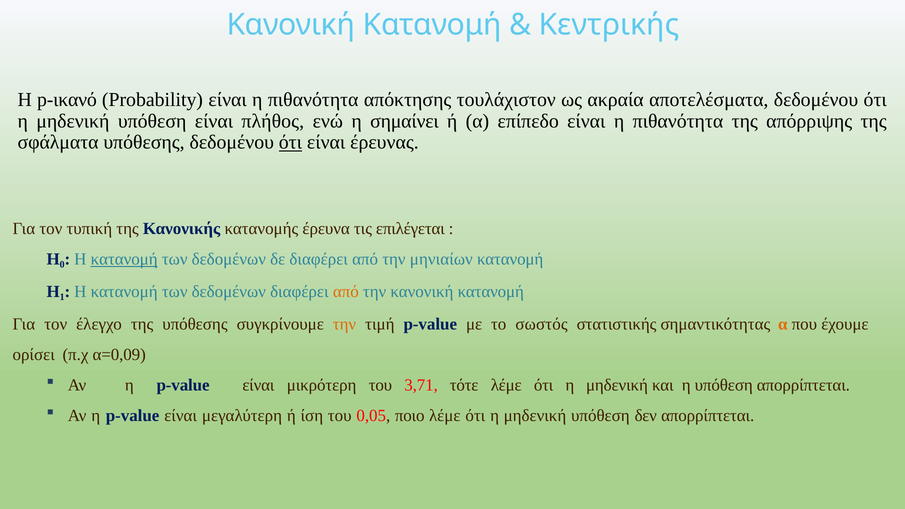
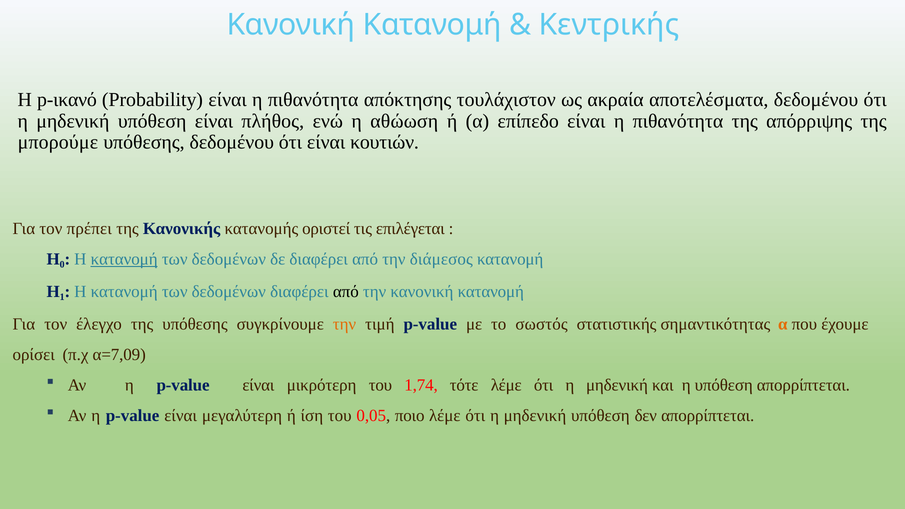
σημαίνει: σημαίνει -> αθώωση
σφάλματα: σφάλματα -> μπορούμε
ότι at (290, 142) underline: present -> none
έρευνας: έρευνας -> κουτιών
τυπική: τυπική -> πρέπει
έρευνα: έρευνα -> οριστεί
μηνιαίων: μηνιαίων -> διάμεσος
από at (346, 291) colour: orange -> black
α=0,09: α=0,09 -> α=7,09
3,71: 3,71 -> 1,74
